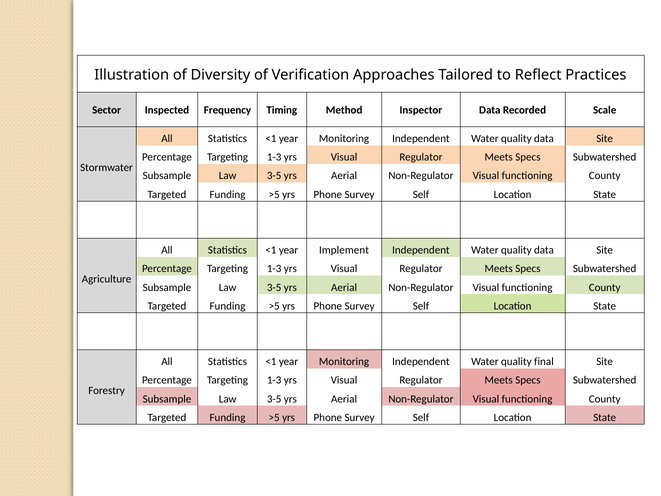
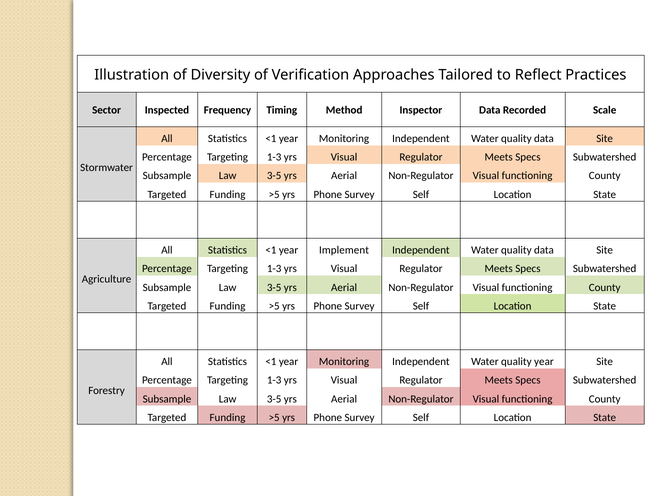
quality final: final -> year
